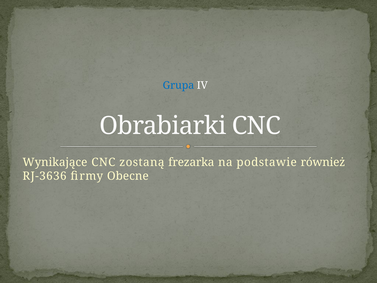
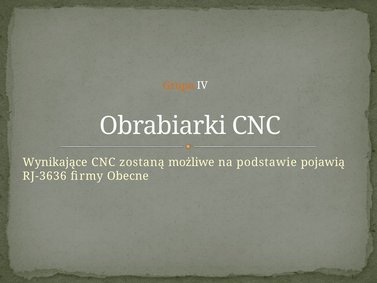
Grupa colour: blue -> orange
frezarka: frezarka -> możliwe
również: również -> pojawią
